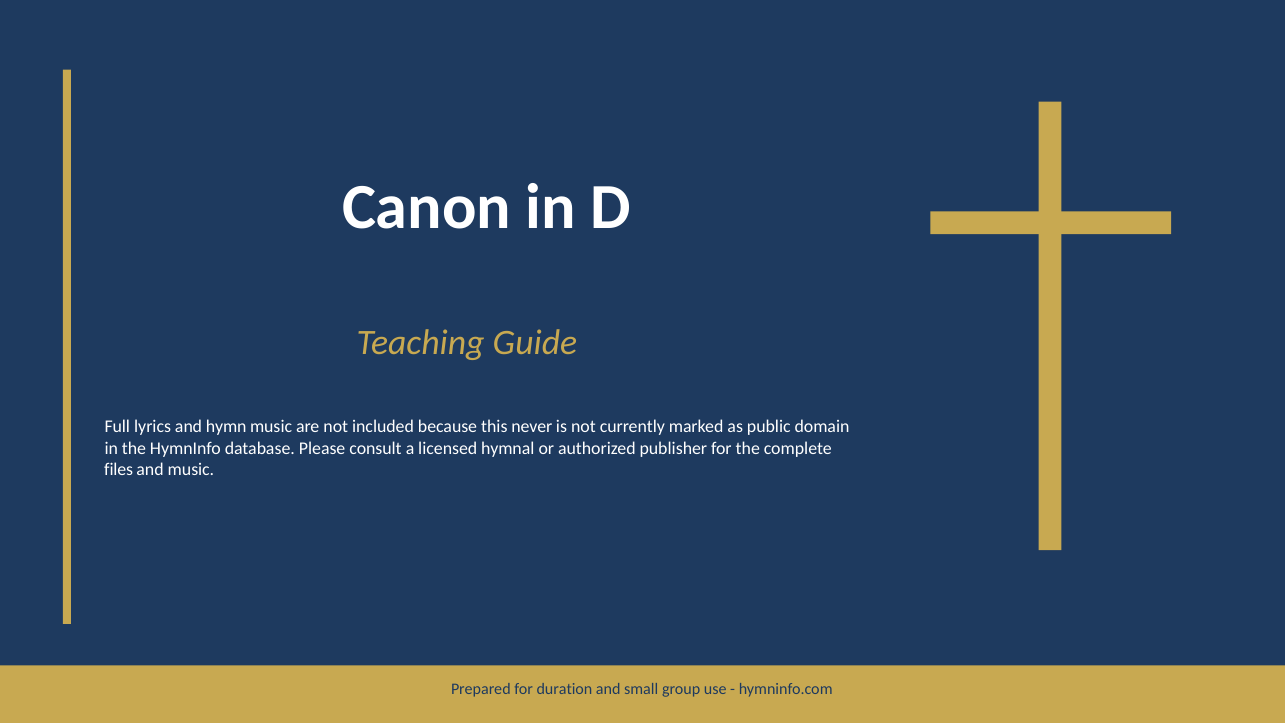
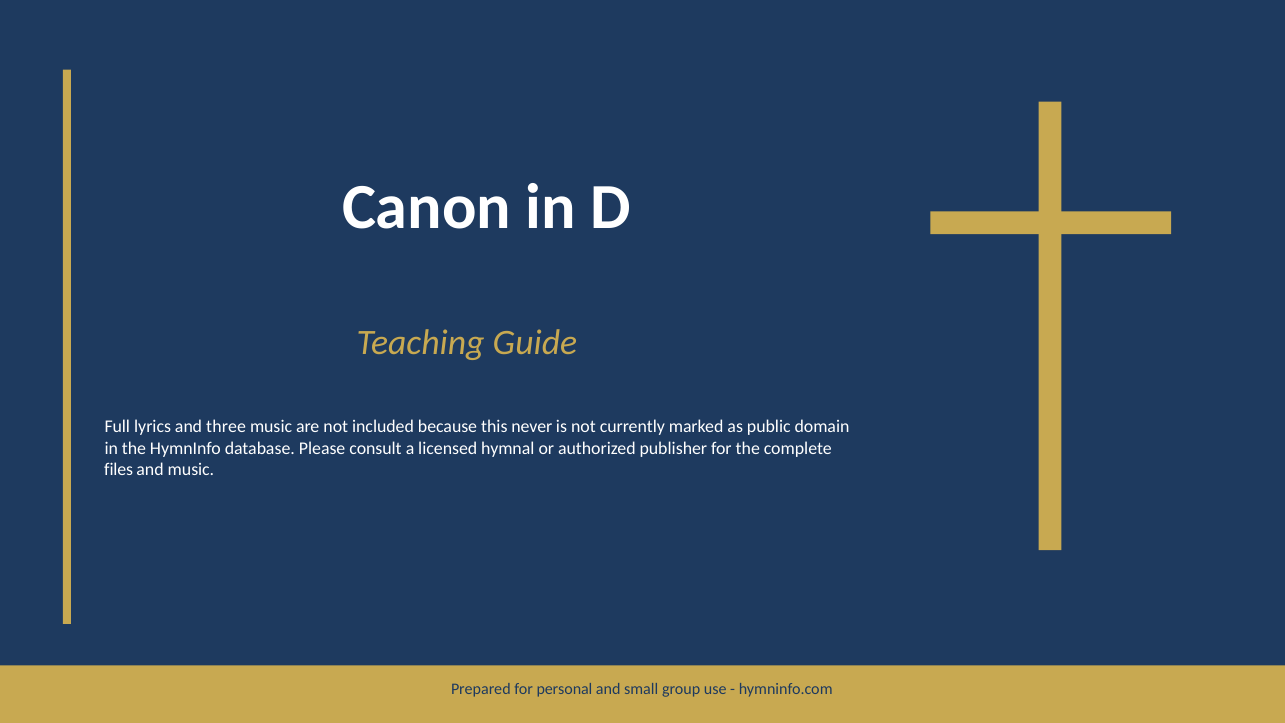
hymn: hymn -> three
duration: duration -> personal
